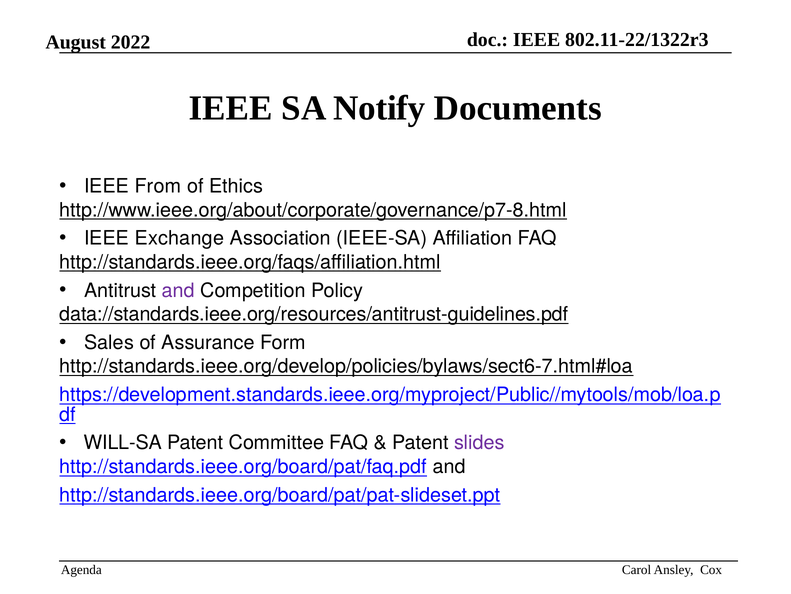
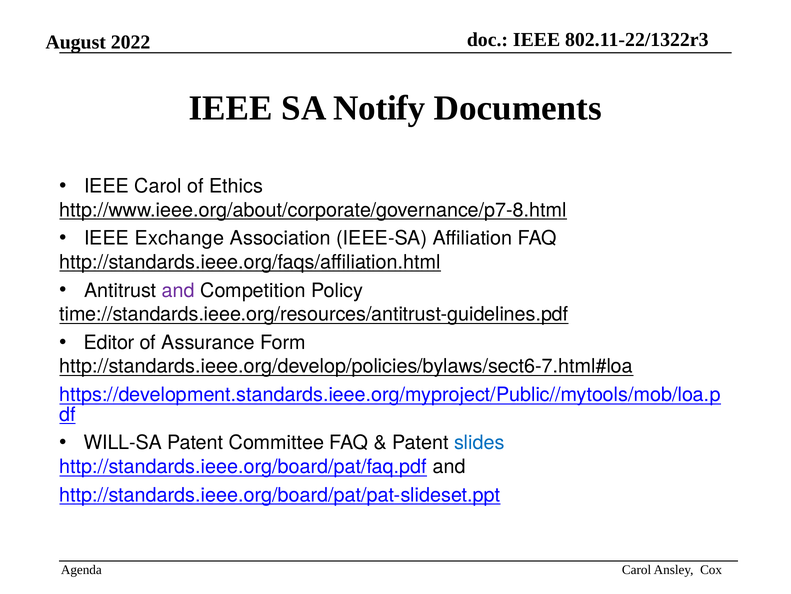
IEEE From: From -> Carol
data://standards.ieee.org/resources/antitrust-guidelines.pdf: data://standards.ieee.org/resources/antitrust-guidelines.pdf -> time://standards.ieee.org/resources/antitrust-guidelines.pdf
Sales: Sales -> Editor
slides colour: purple -> blue
